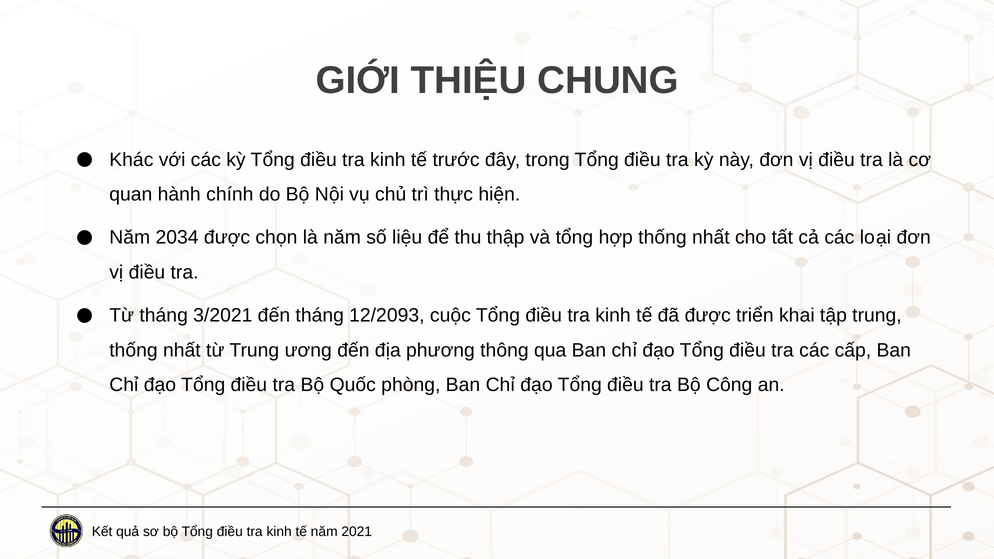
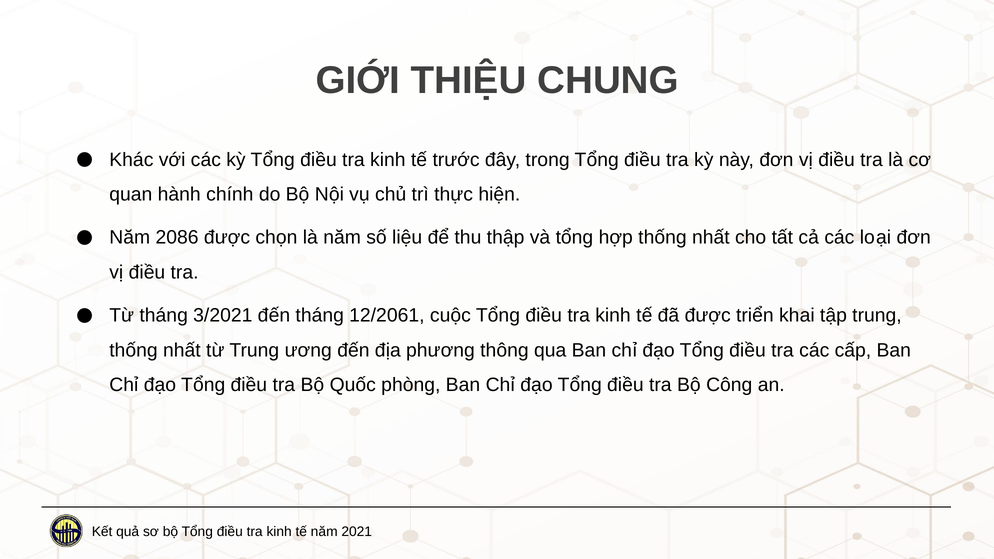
2034: 2034 -> 2086
12/2093: 12/2093 -> 12/2061
